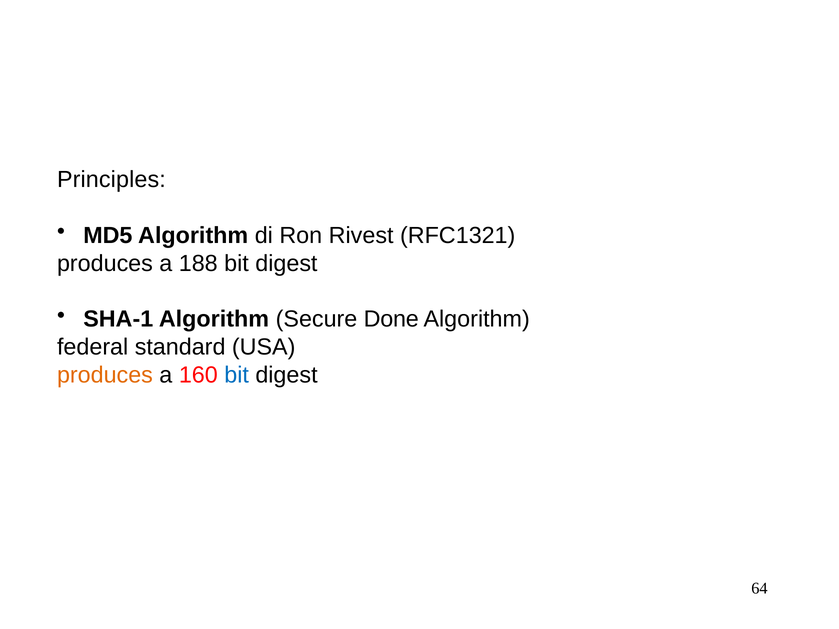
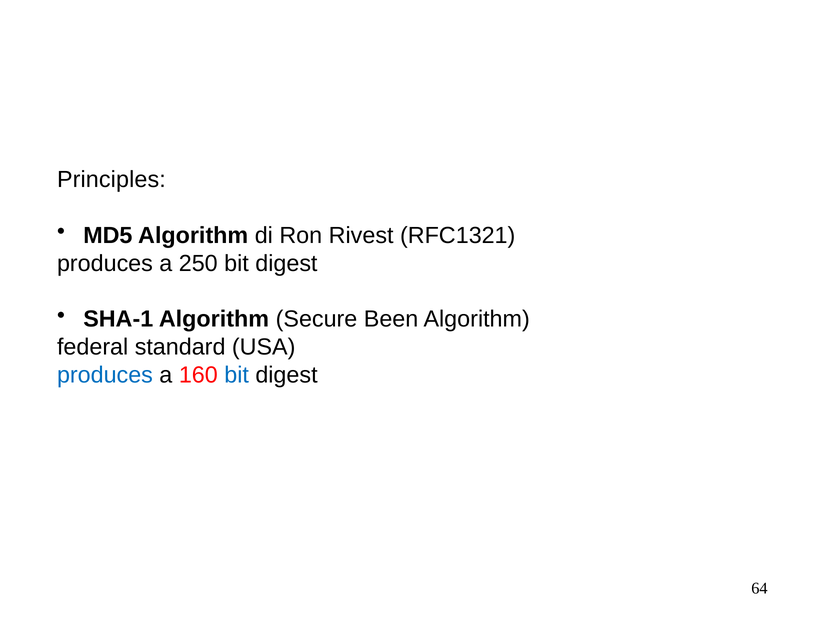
188: 188 -> 250
Done: Done -> Been
produces at (105, 375) colour: orange -> blue
